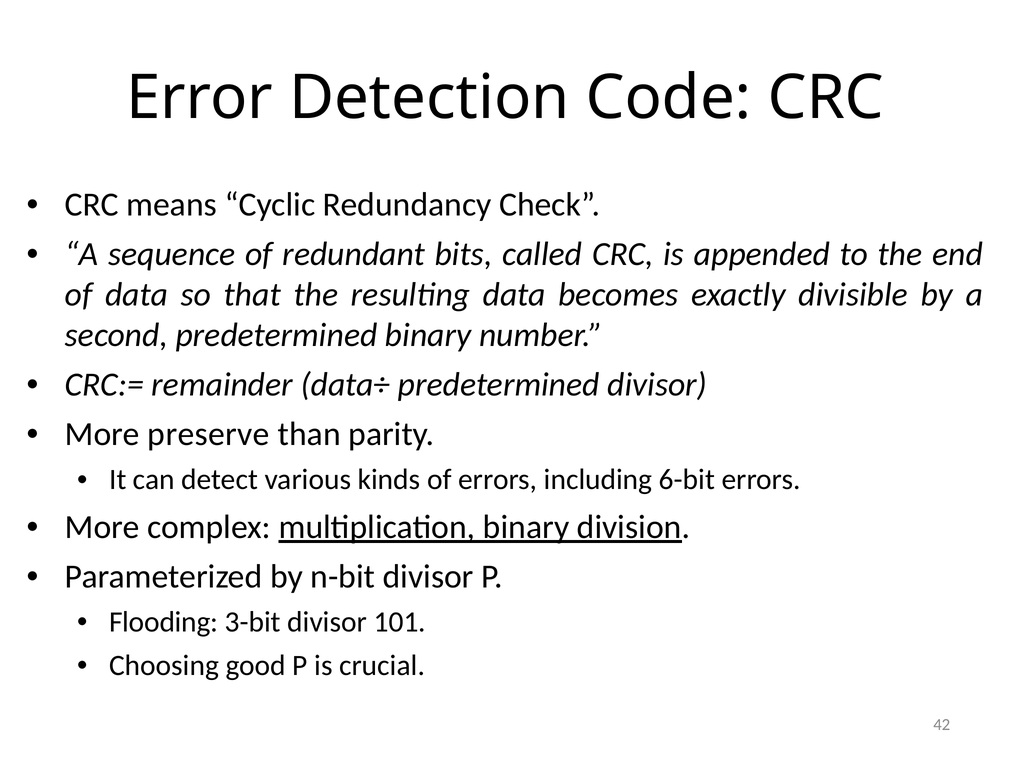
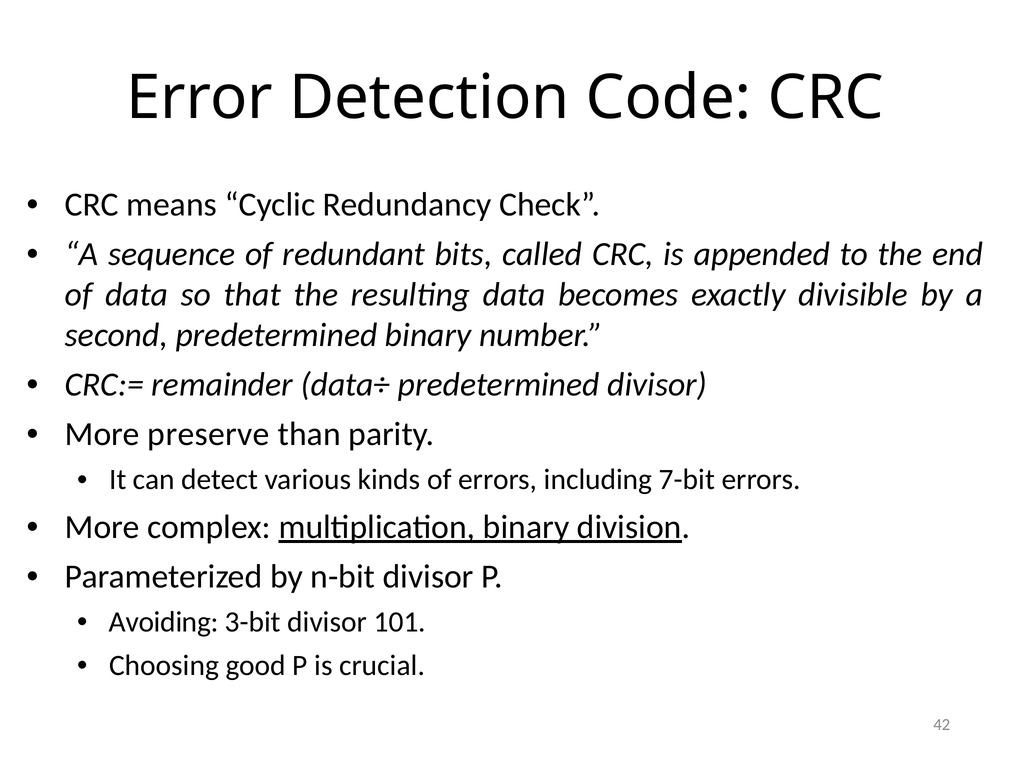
6-bit: 6-bit -> 7-bit
Flooding: Flooding -> Avoiding
